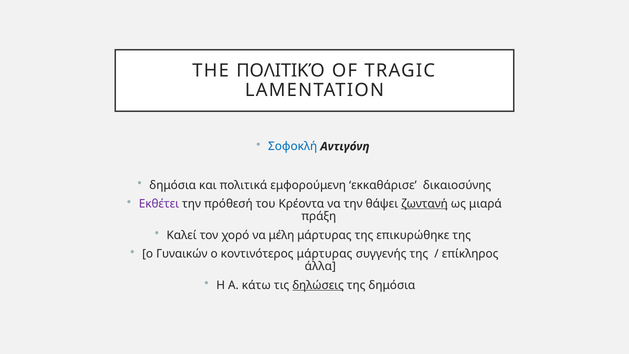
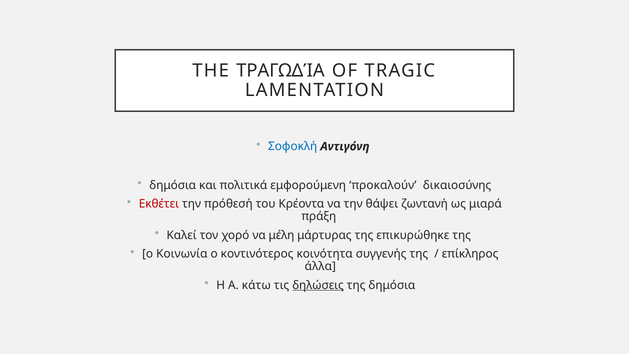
ΠΟΛΙΤΙΚΌ: ΠΟΛΙΤΙΚΌ -> ΤΡΑΓΩΔΊΑ
εκκαθάρισε: εκκαθάρισε -> προκαλούν
Εκθέτει colour: purple -> red
ζωντανή underline: present -> none
Γυναικών: Γυναικών -> Κοινωνία
κοντινότερος μάρτυρας: μάρτυρας -> κοινότητα
